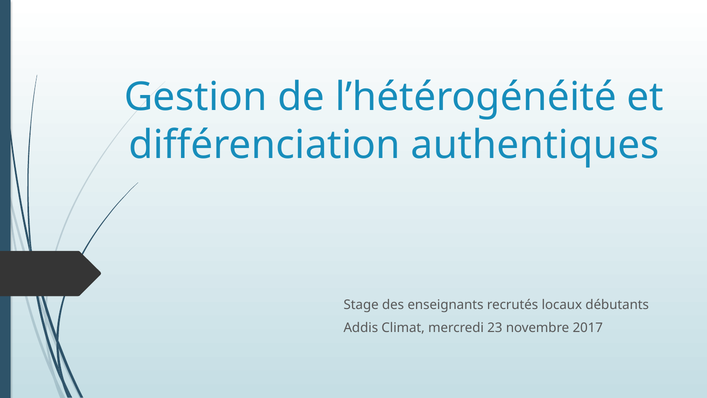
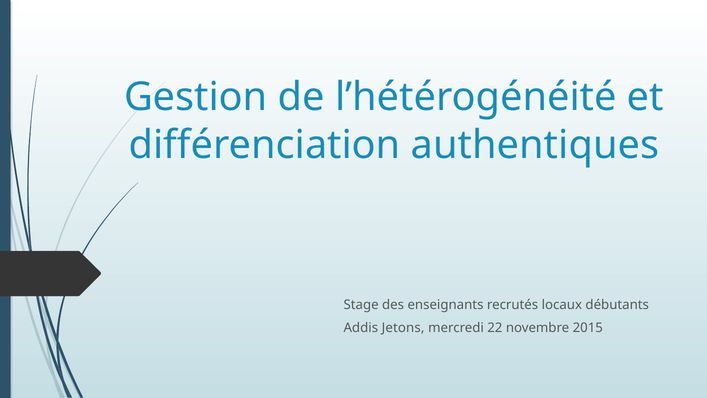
Climat: Climat -> Jetons
23: 23 -> 22
2017: 2017 -> 2015
